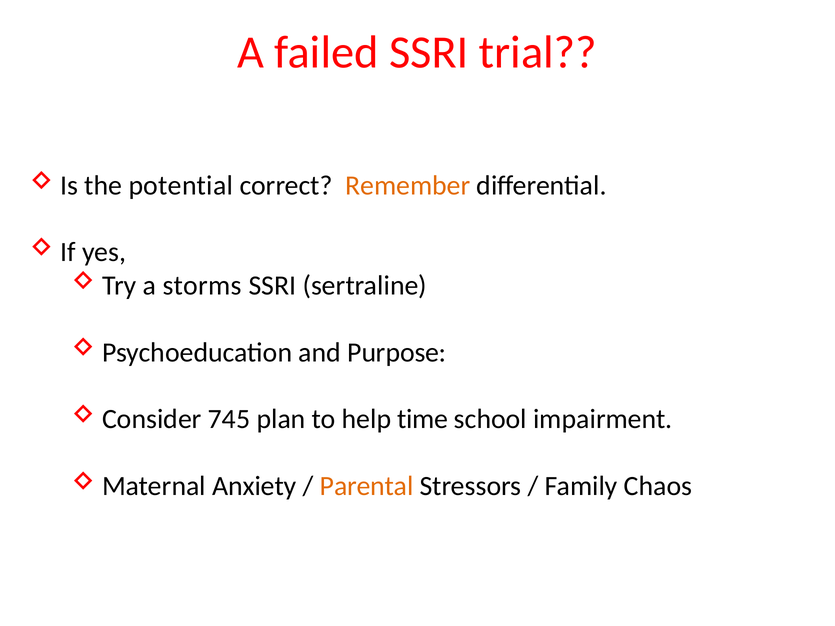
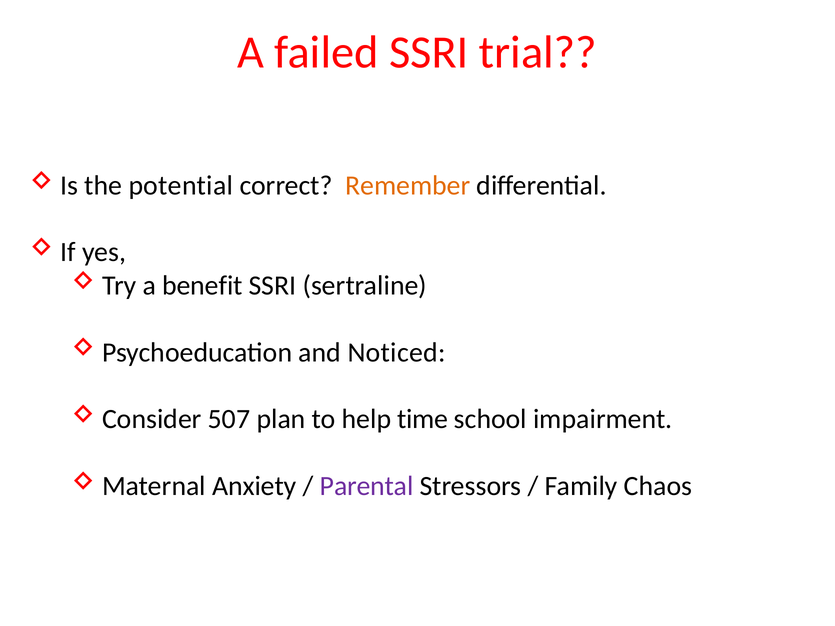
storms: storms -> benefit
Purpose: Purpose -> Noticed
745: 745 -> 507
Parental colour: orange -> purple
